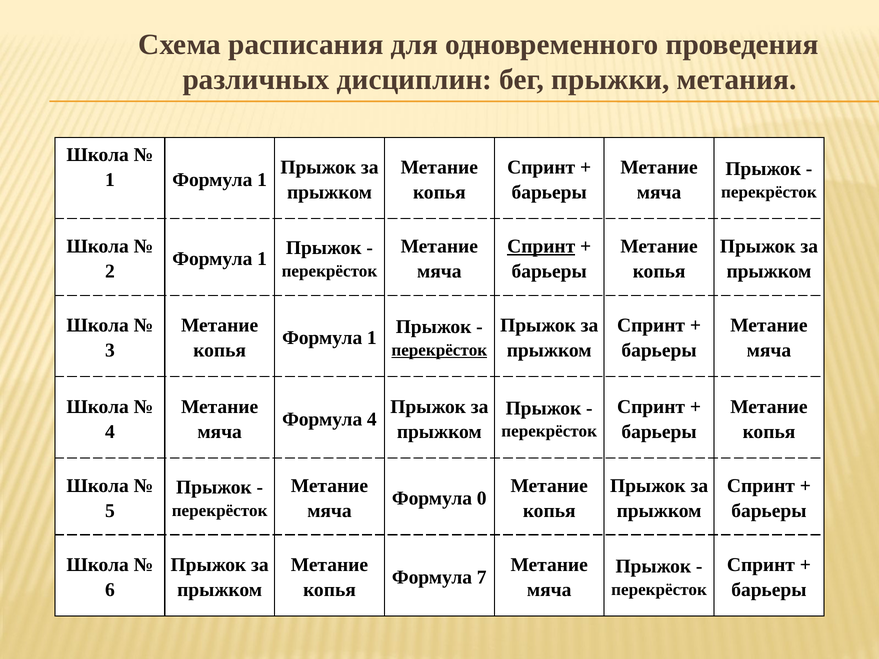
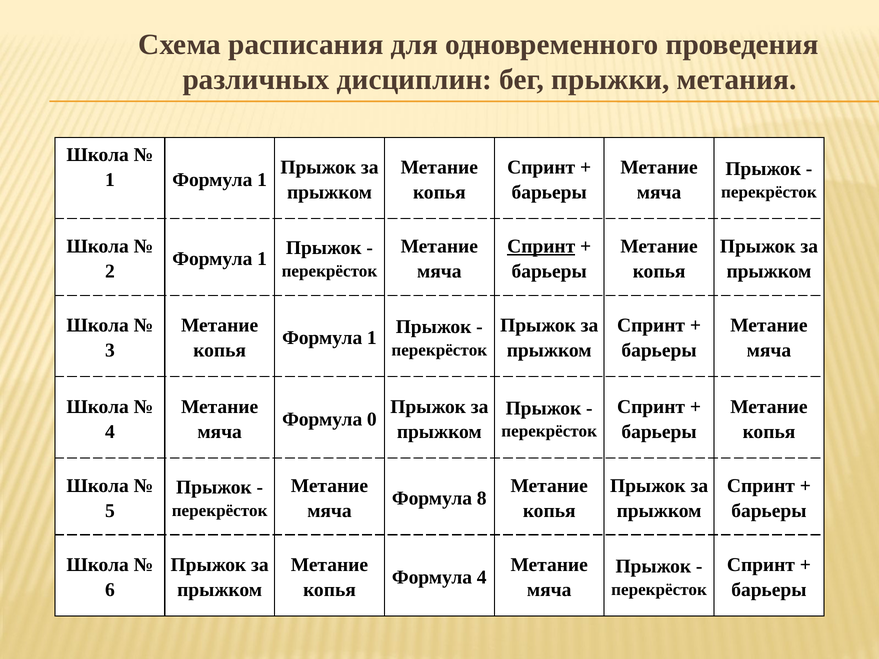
перекрёсток at (439, 350) underline: present -> none
Формула 4: 4 -> 0
0: 0 -> 8
Формула 7: 7 -> 4
